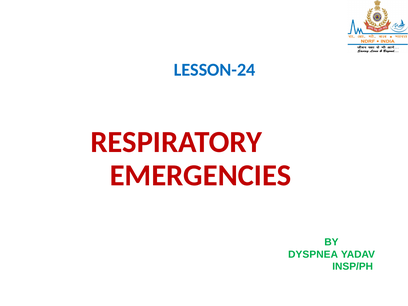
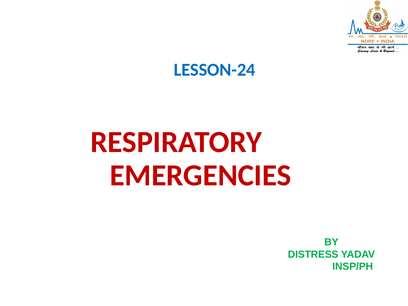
DYSPNEA: DYSPNEA -> DISTRESS
